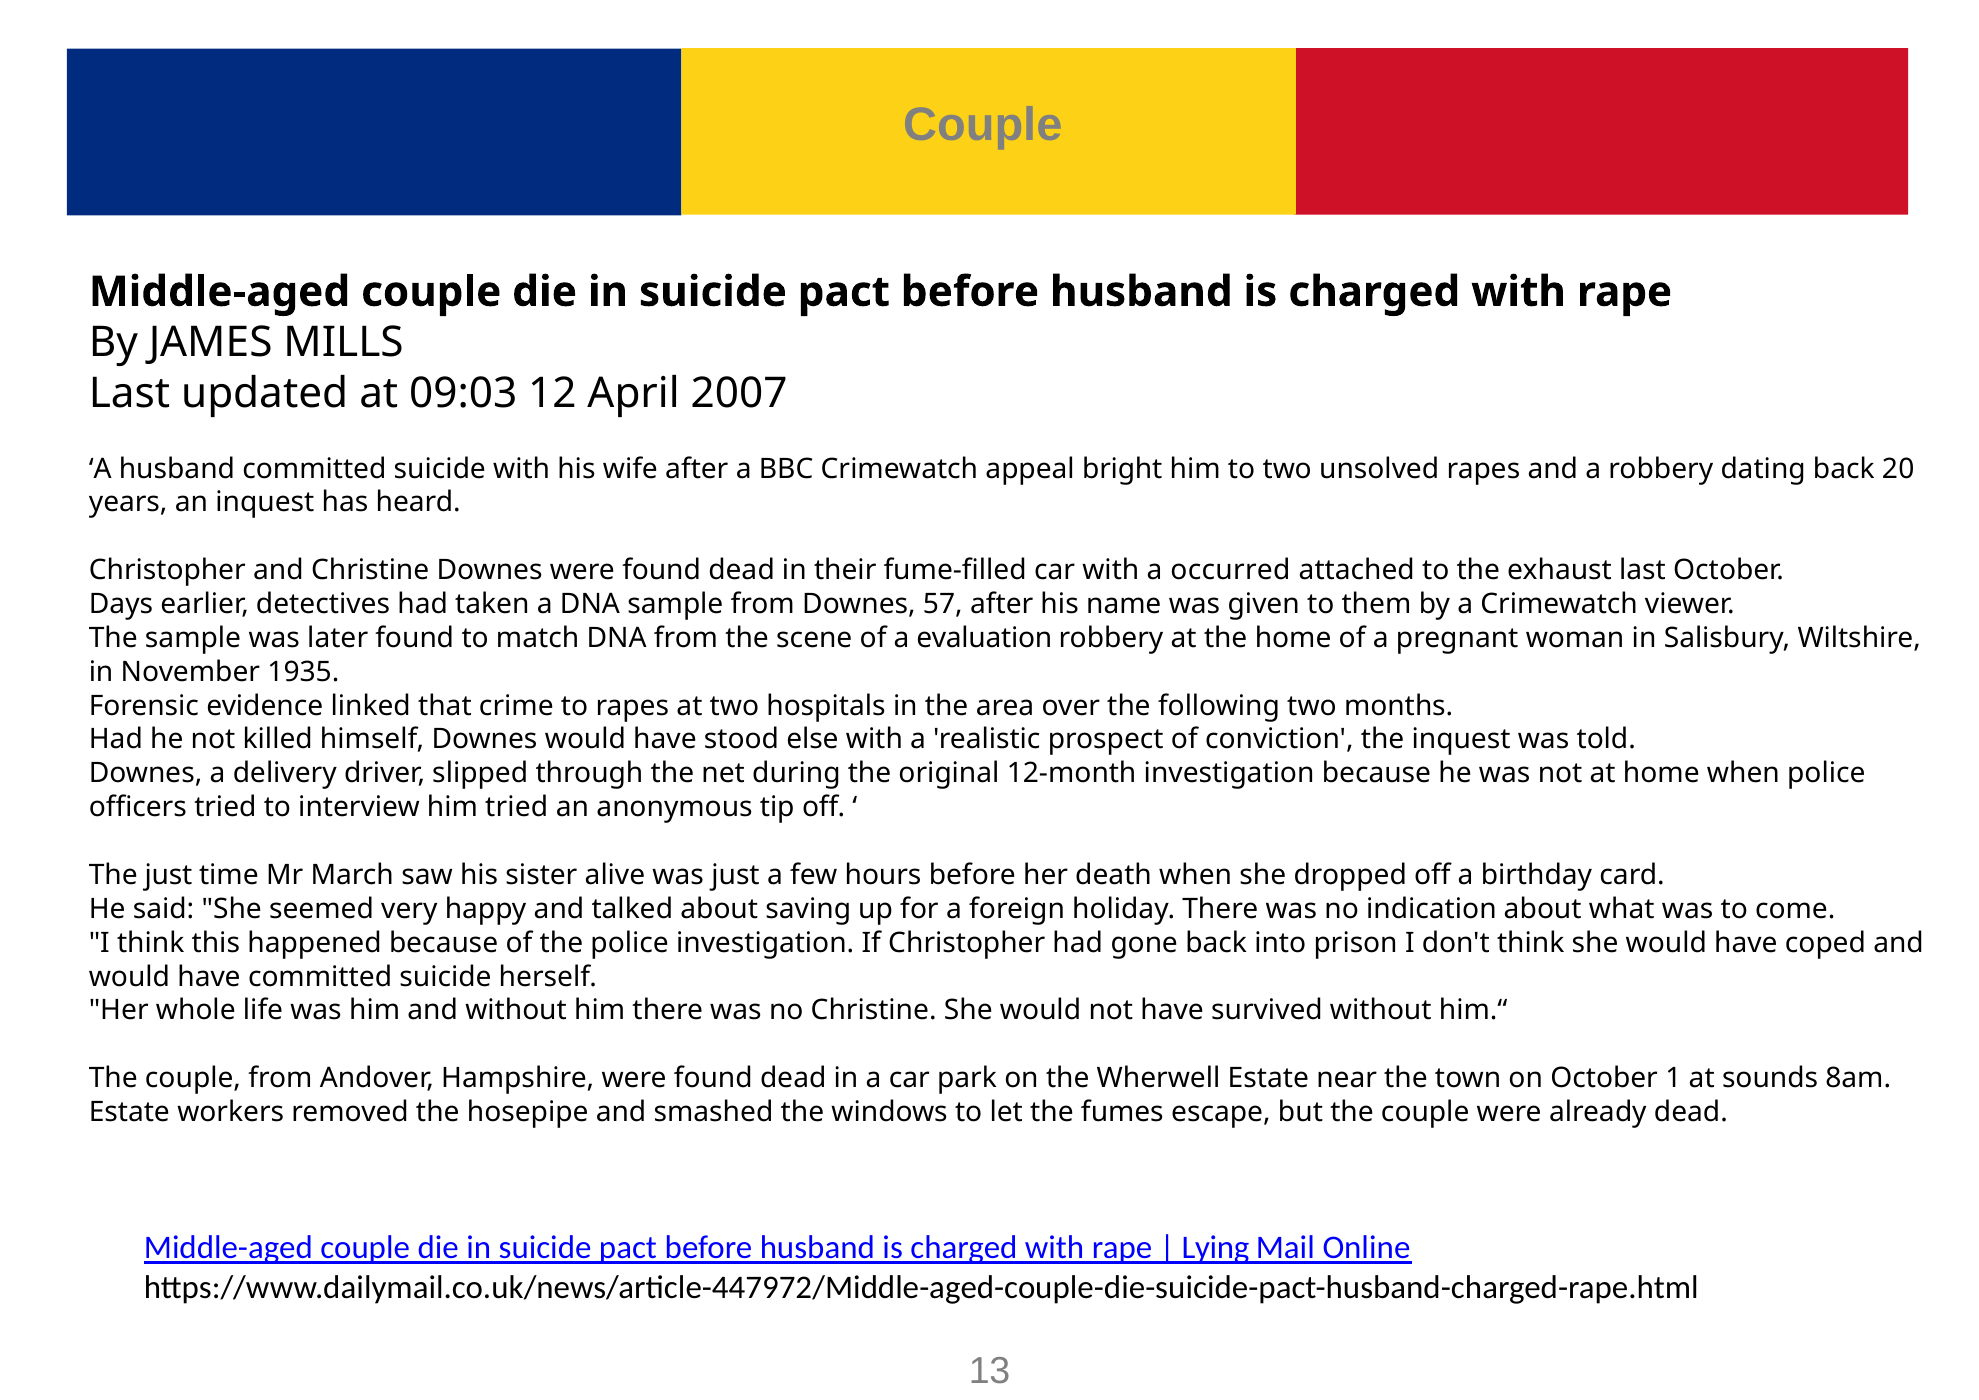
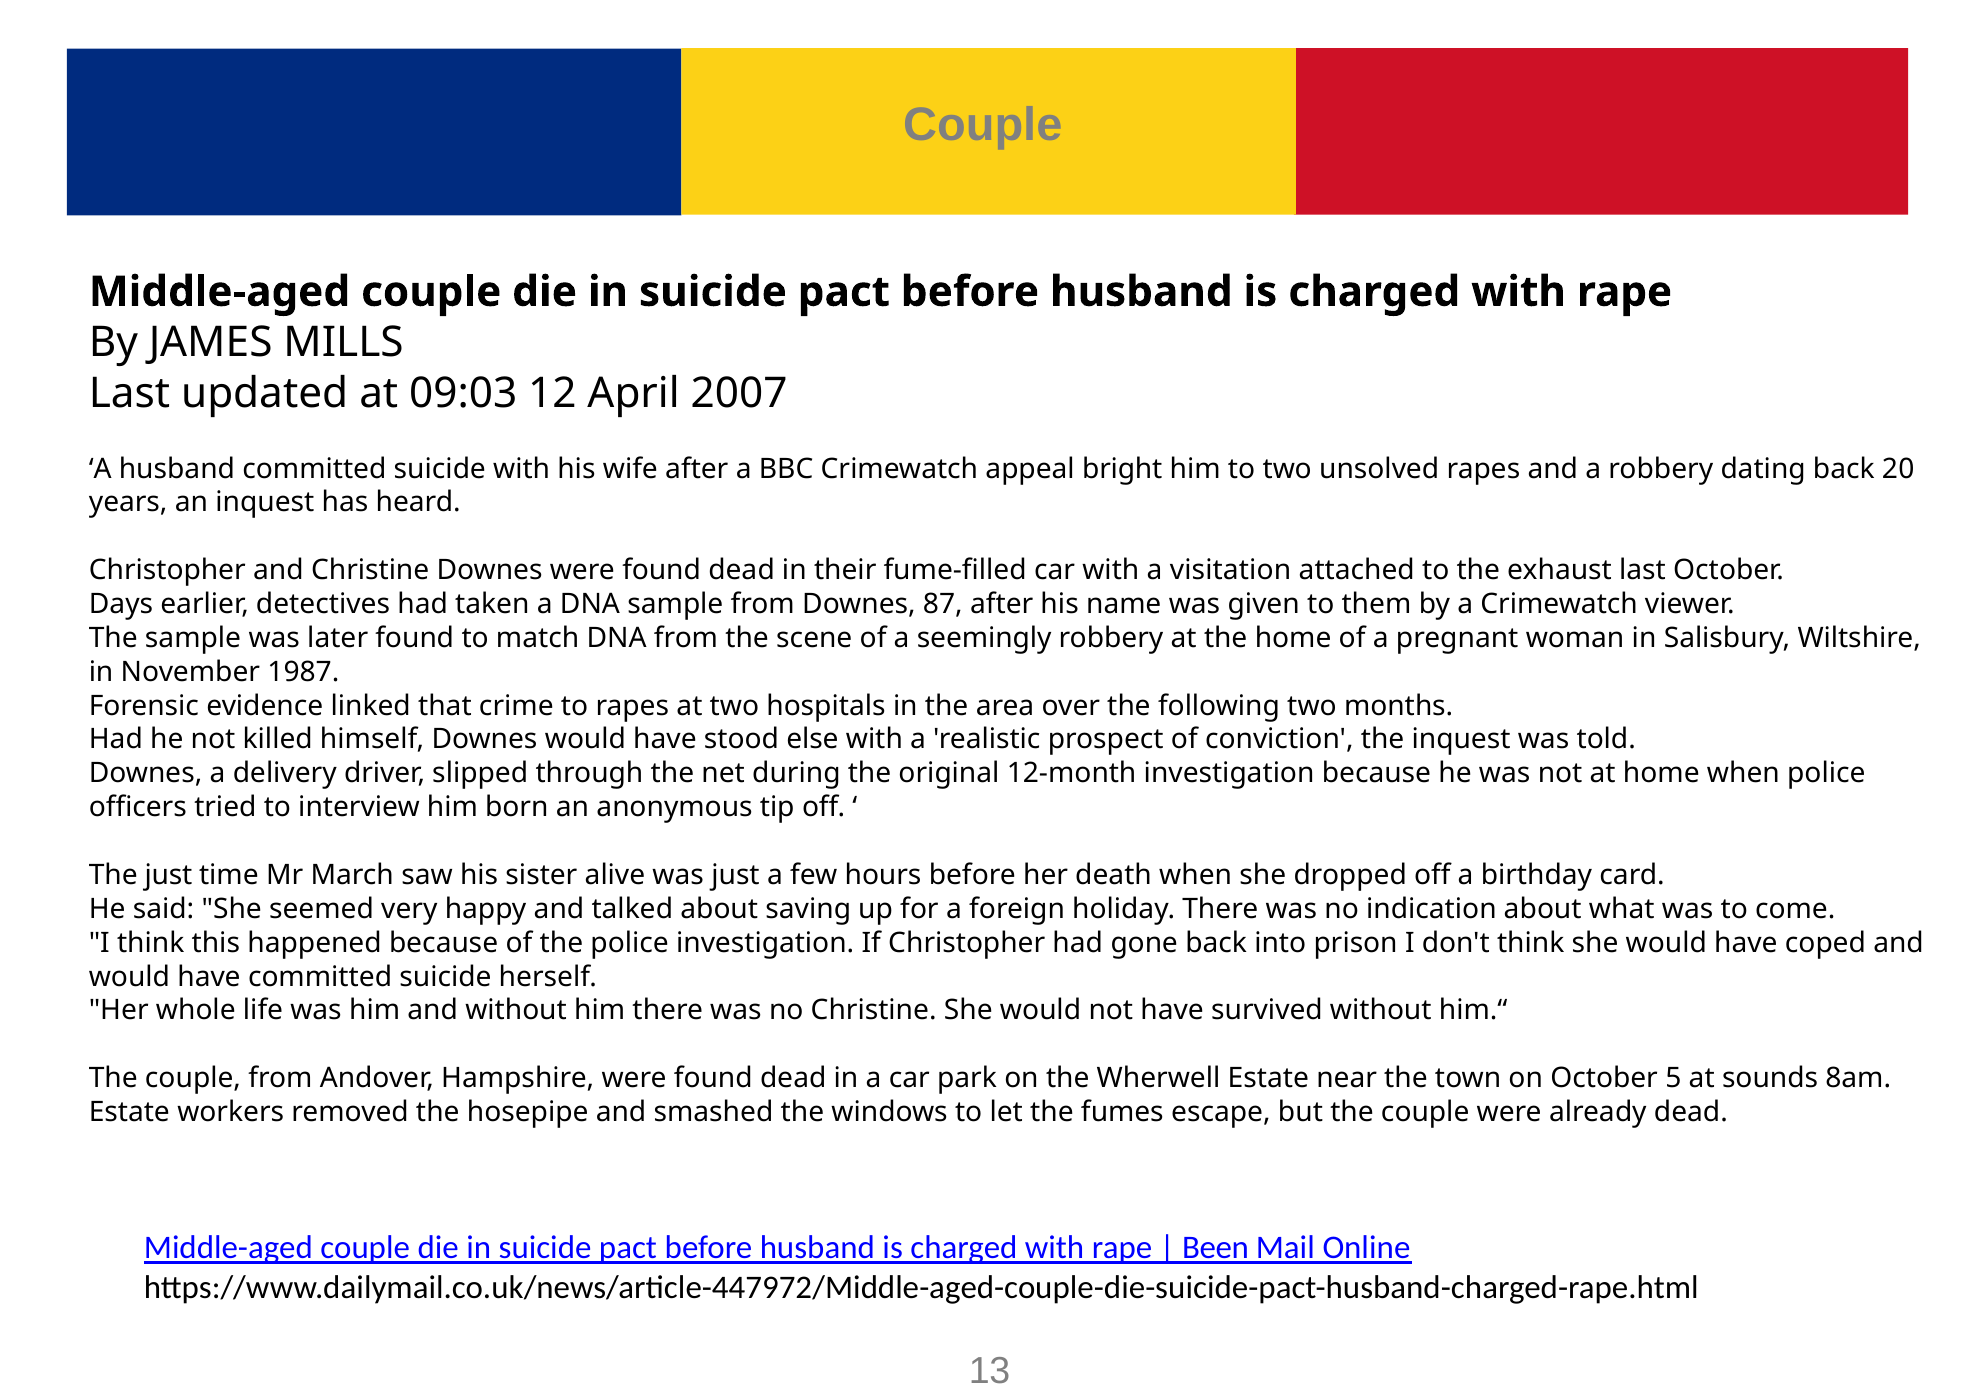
occurred: occurred -> visitation
57: 57 -> 87
evaluation: evaluation -> seemingly
1935: 1935 -> 1987
him tried: tried -> born
1: 1 -> 5
Lying: Lying -> Been
